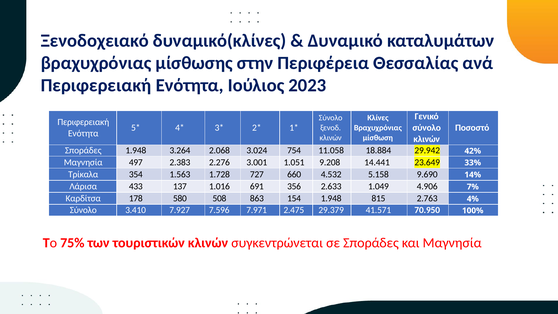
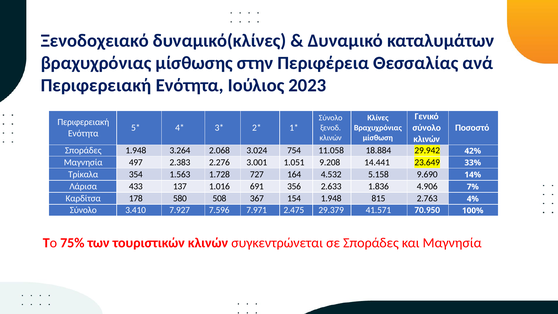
660: 660 -> 164
1.049: 1.049 -> 1.836
863: 863 -> 367
